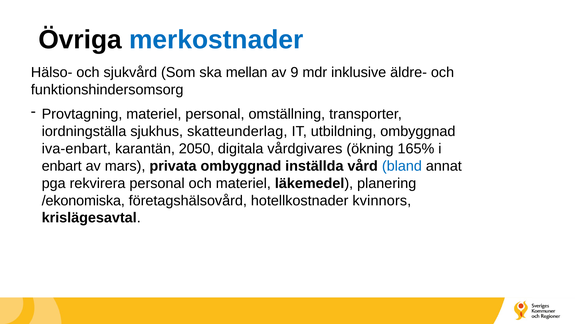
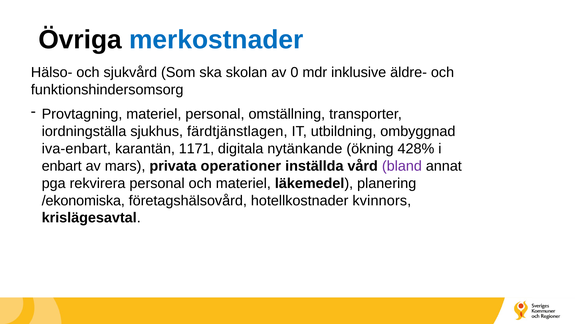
mellan: mellan -> skolan
9: 9 -> 0
skatteunderlag: skatteunderlag -> färdtjänstlagen
2050: 2050 -> 1171
vårdgivares: vårdgivares -> nytänkande
165%: 165% -> 428%
privata ombyggnad: ombyggnad -> operationer
bland colour: blue -> purple
